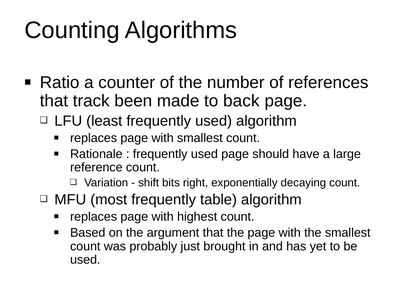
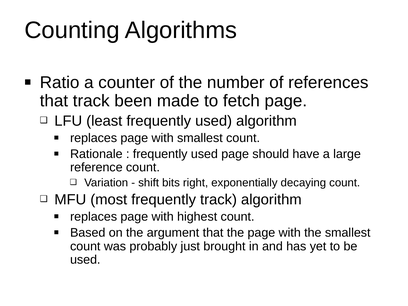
back: back -> fetch
frequently table: table -> track
